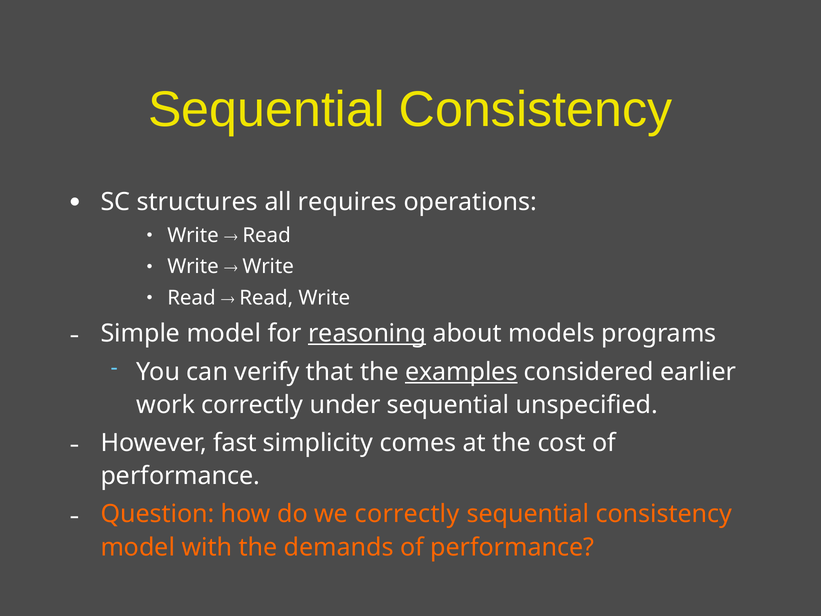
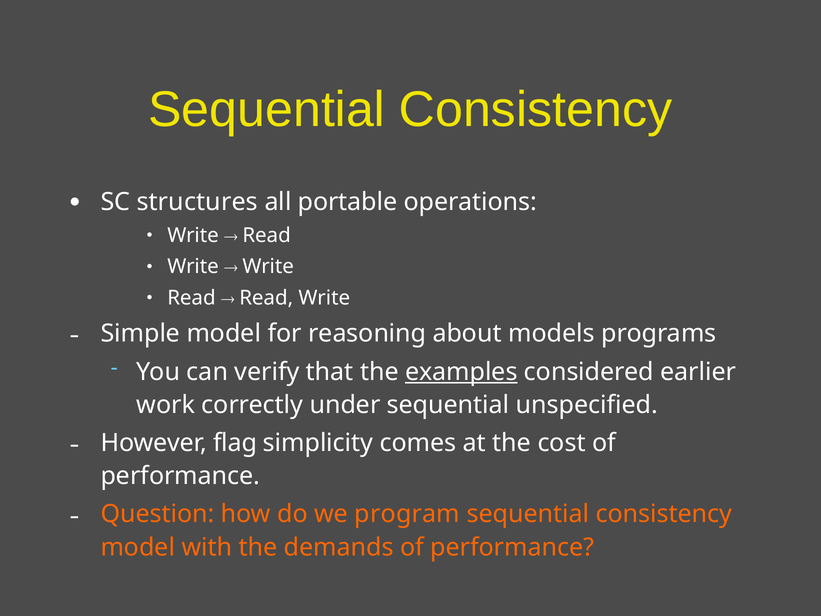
requires: requires -> portable
reasoning underline: present -> none
fast: fast -> flag
we correctly: correctly -> program
